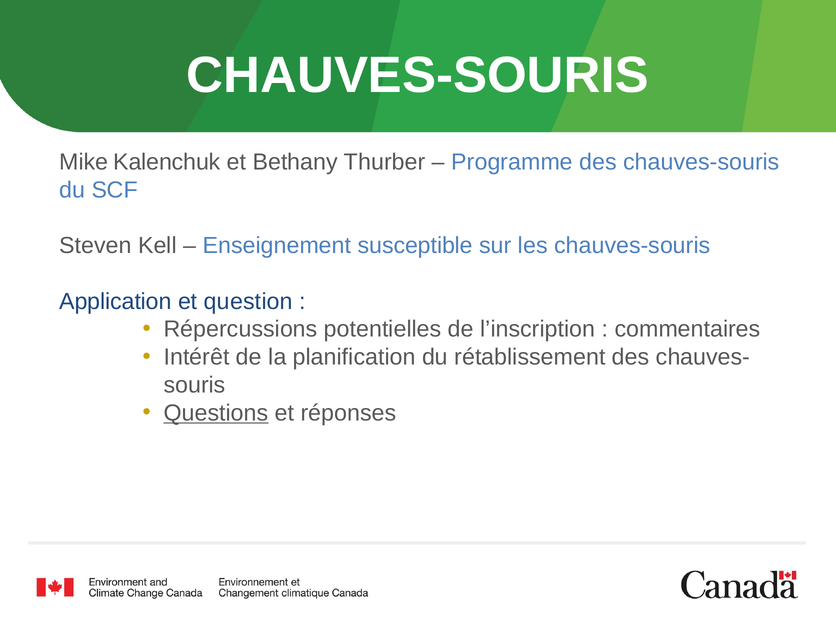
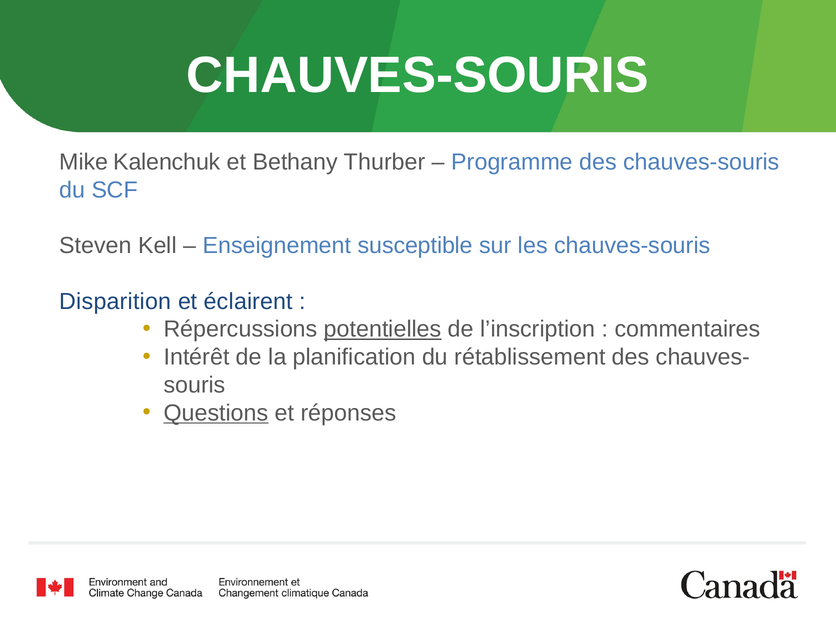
Application: Application -> Disparition
question: question -> éclairent
potentielles underline: none -> present
